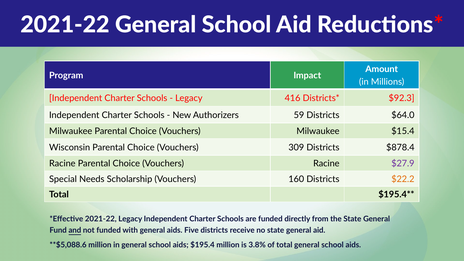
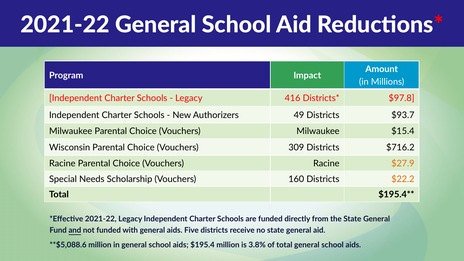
$92.3: $92.3 -> $97.8
59: 59 -> 49
$64.0: $64.0 -> $93.7
$878.4: $878.4 -> $716.2
$27.9 colour: purple -> orange
